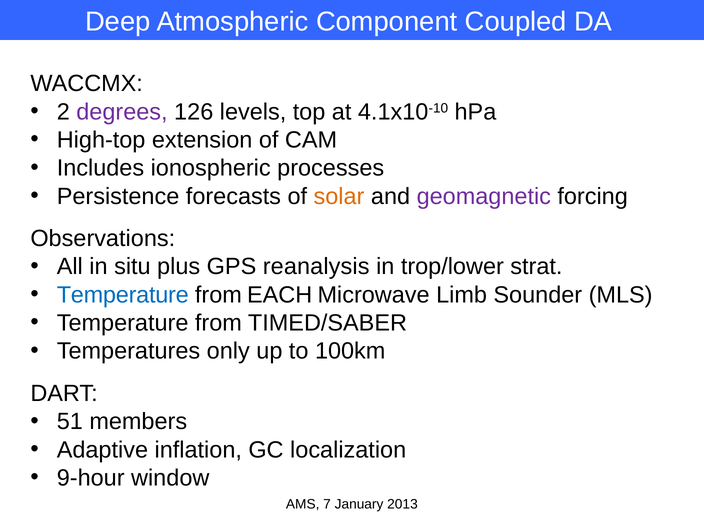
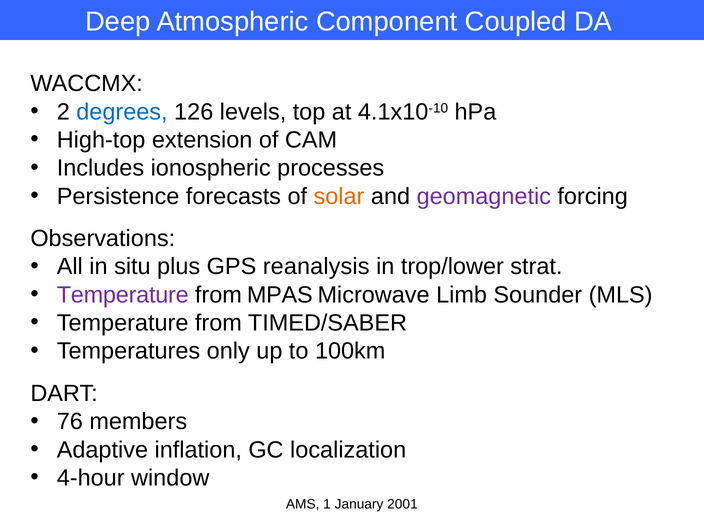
degrees colour: purple -> blue
Temperature at (123, 295) colour: blue -> purple
EACH: EACH -> MPAS
51: 51 -> 76
9-hour: 9-hour -> 4-hour
7: 7 -> 1
2013: 2013 -> 2001
